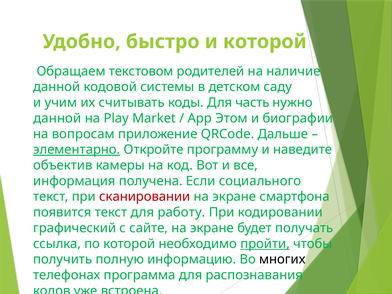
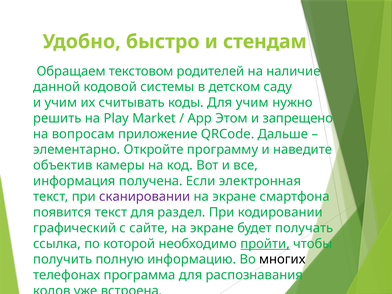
и которой: которой -> стендам
Для часть: часть -> учим
данной at (57, 118): данной -> решить
биографии: биографии -> запрещено
элементарно underline: present -> none
социального: социального -> электронная
сканировании colour: red -> purple
работу: работу -> раздел
